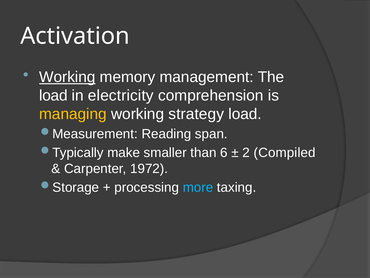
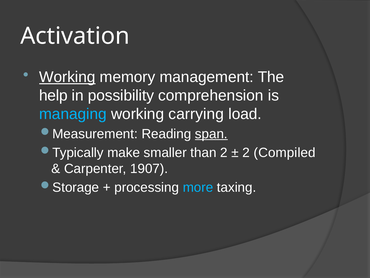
load at (53, 95): load -> help
electricity: electricity -> possibility
managing colour: yellow -> light blue
strategy: strategy -> carrying
span underline: none -> present
than 6: 6 -> 2
1972: 1972 -> 1907
